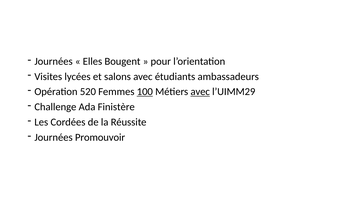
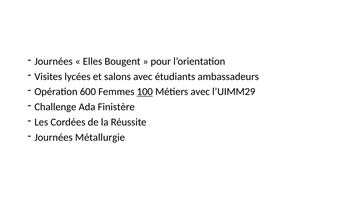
520: 520 -> 600
avec at (200, 92) underline: present -> none
Promouvoir: Promouvoir -> Métallurgie
